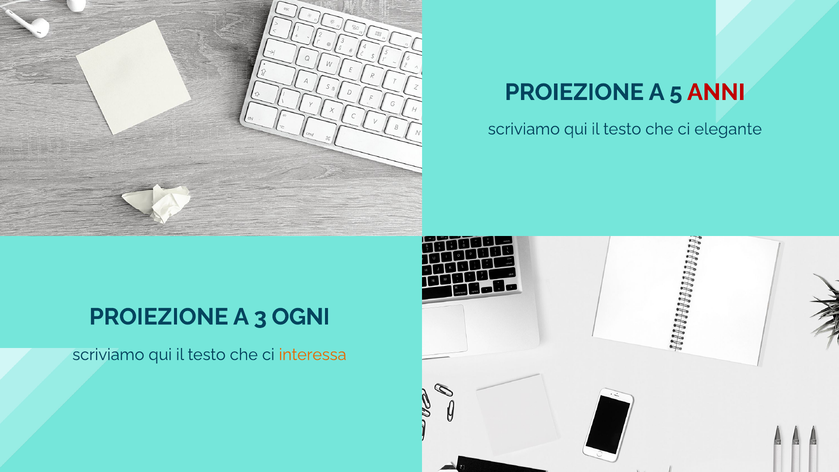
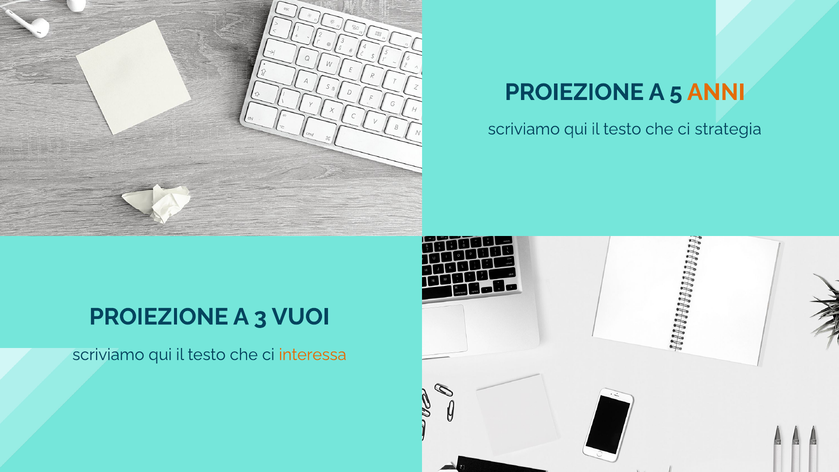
ANNI colour: red -> orange
elegante: elegante -> strategia
OGNI: OGNI -> VUOI
